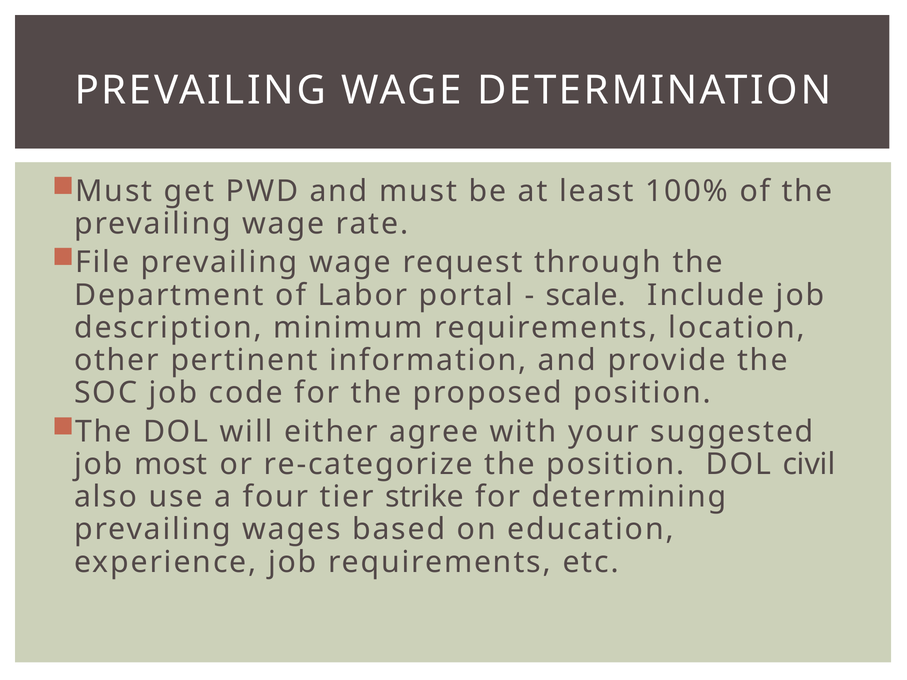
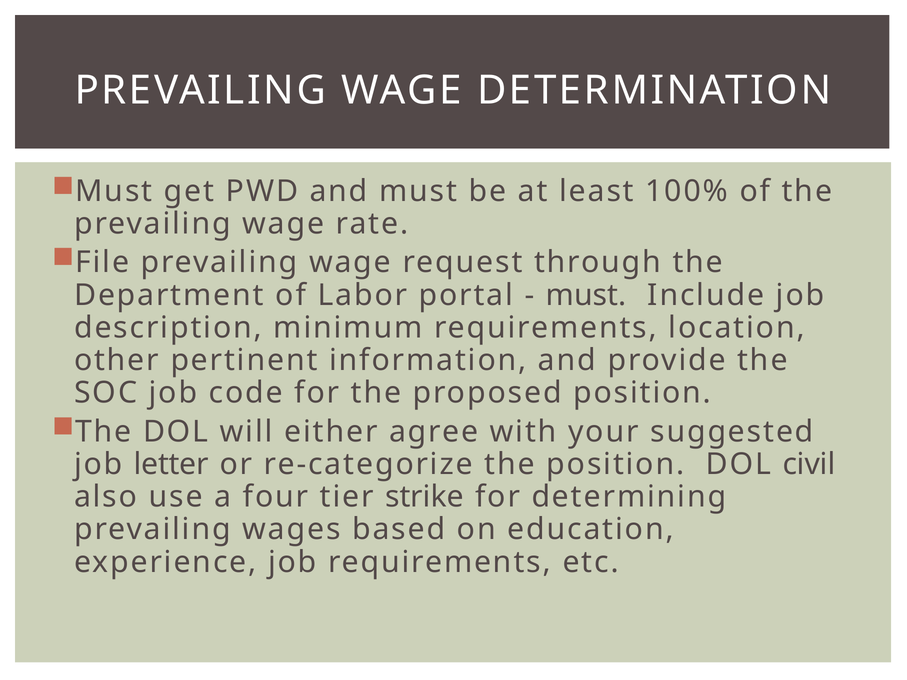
scale at (586, 295): scale -> must
most: most -> letter
